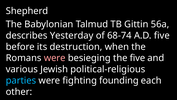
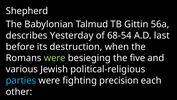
68-74: 68-74 -> 68-54
A.D five: five -> last
were at (55, 58) colour: pink -> light green
founding: founding -> precision
